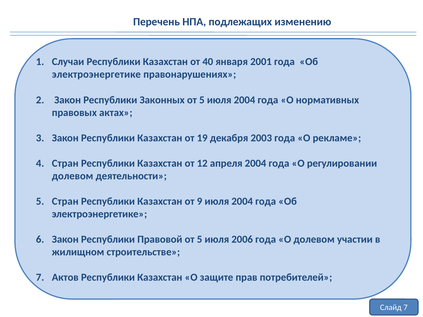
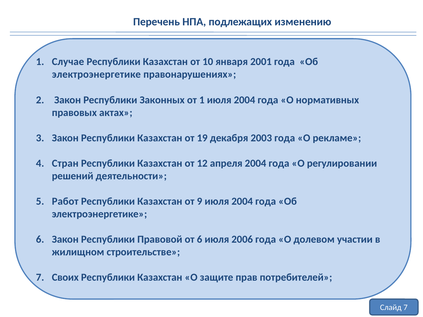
Случаи: Случаи -> Случае
40: 40 -> 10
5 at (202, 100): 5 -> 1
долевом at (73, 176): долевом -> решений
Стран at (65, 201): Стран -> Работ
5 at (200, 240): 5 -> 6
Актов: Актов -> Своих
